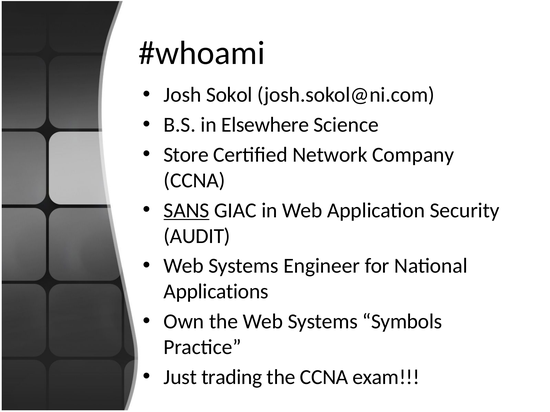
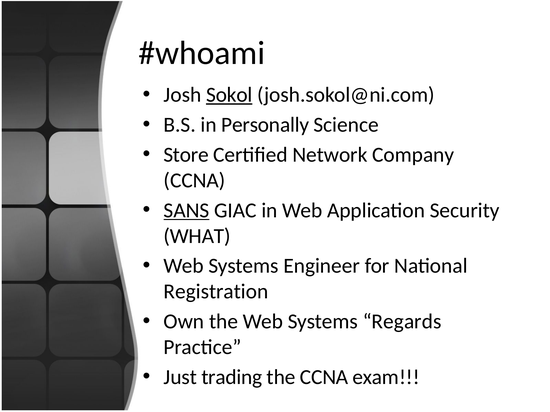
Sokol underline: none -> present
Elsewhere: Elsewhere -> Personally
AUDIT: AUDIT -> WHAT
Applications: Applications -> Registration
Symbols: Symbols -> Regards
